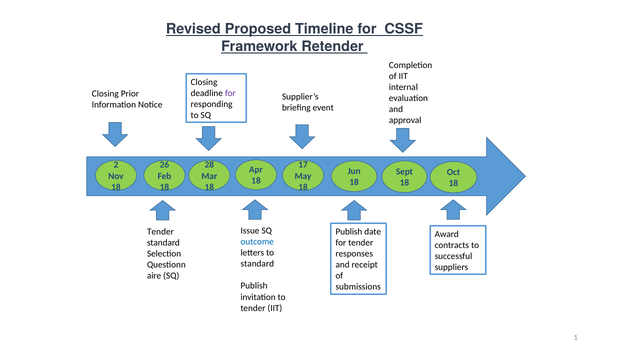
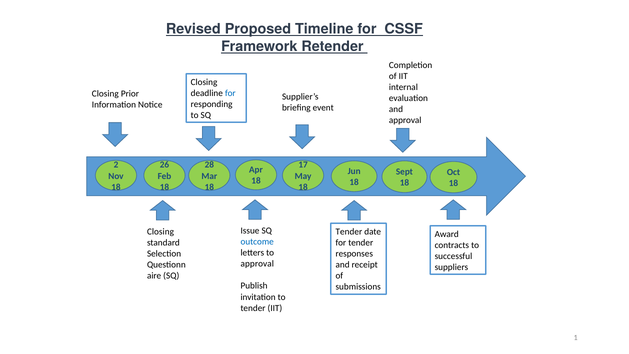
for at (230, 93) colour: purple -> blue
Tender at (160, 232): Tender -> Closing
Publish at (349, 232): Publish -> Tender
standard at (257, 264): standard -> approval
